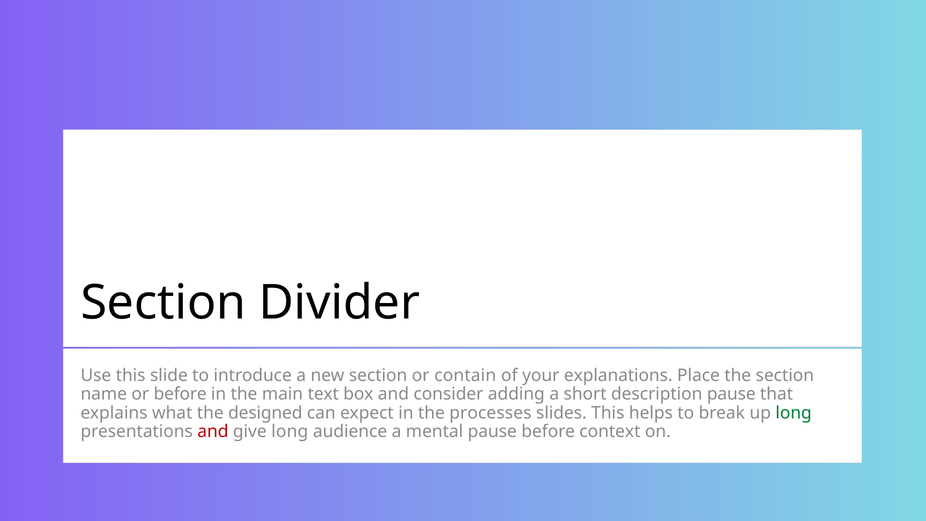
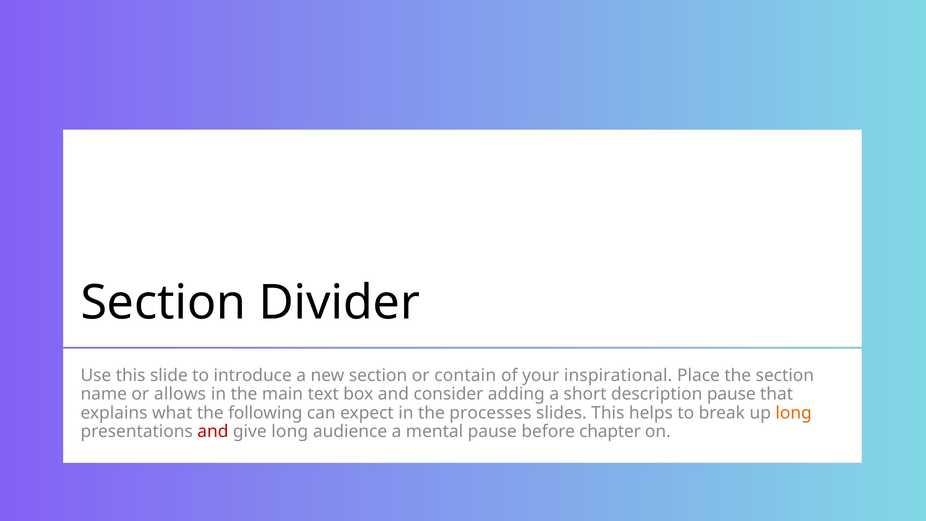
explanations: explanations -> inspirational
or before: before -> allows
designed: designed -> following
long at (794, 413) colour: green -> orange
context: context -> chapter
